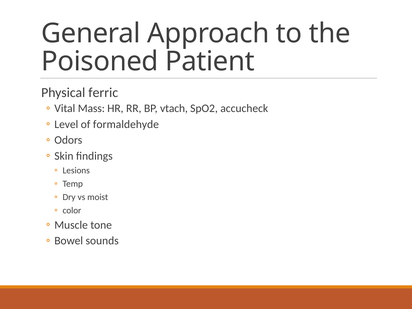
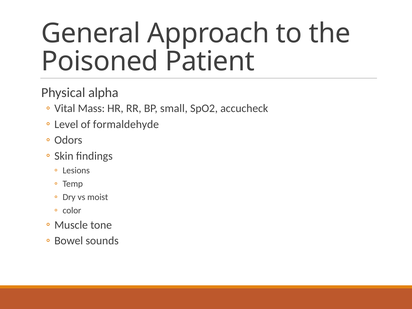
ferric: ferric -> alpha
vtach: vtach -> small
